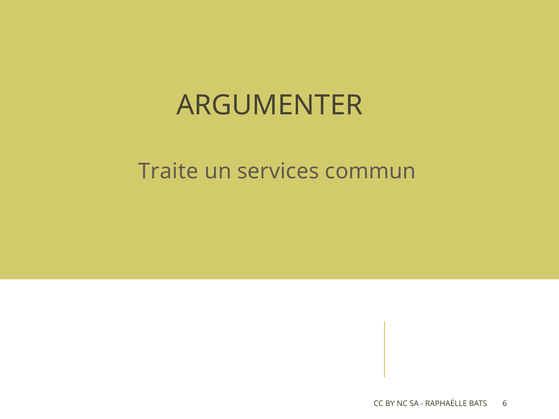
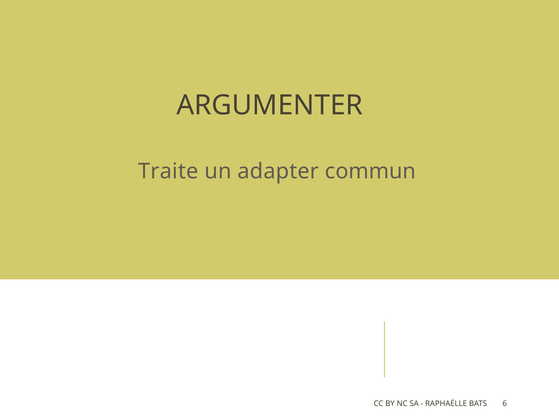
services: services -> adapter
